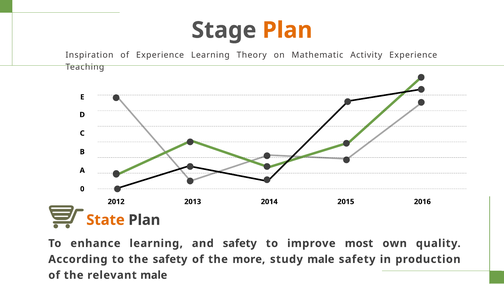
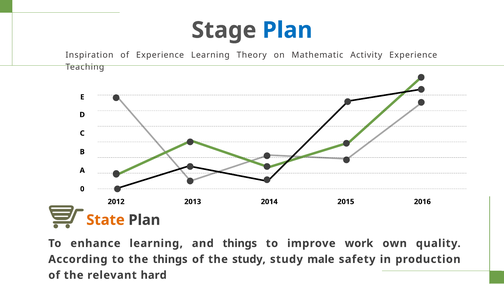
Plan at (287, 30) colour: orange -> blue
and safety: safety -> things
most: most -> work
the safety: safety -> things
the more: more -> study
relevant male: male -> hard
